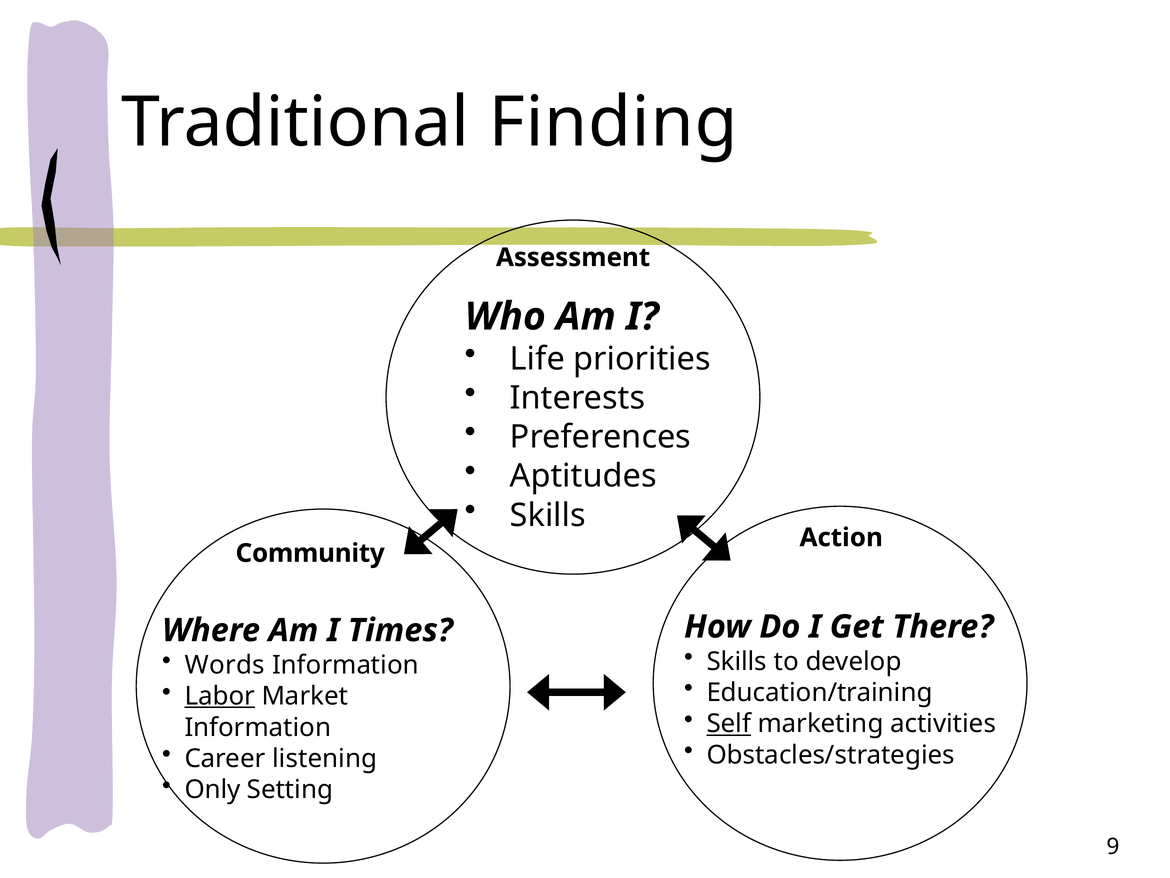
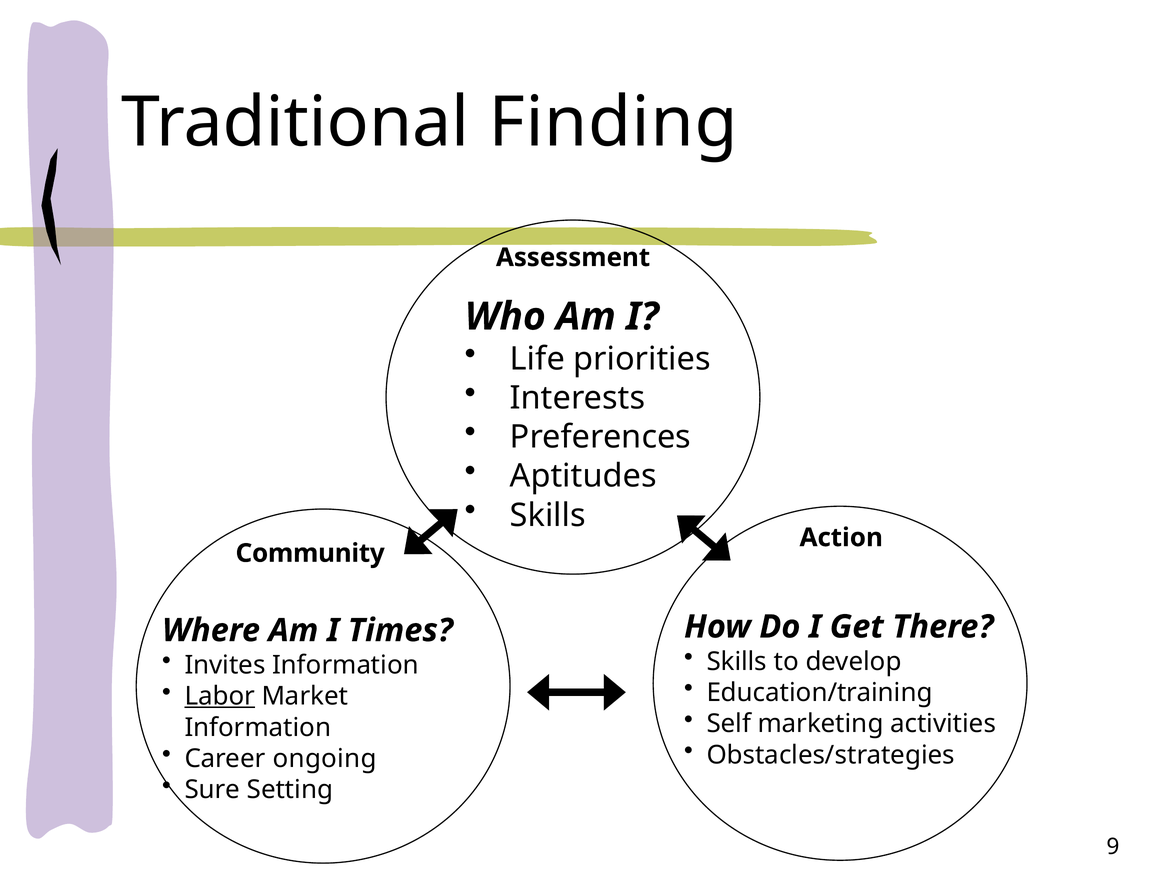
Words: Words -> Invites
Self underline: present -> none
listening: listening -> ongoing
Only: Only -> Sure
